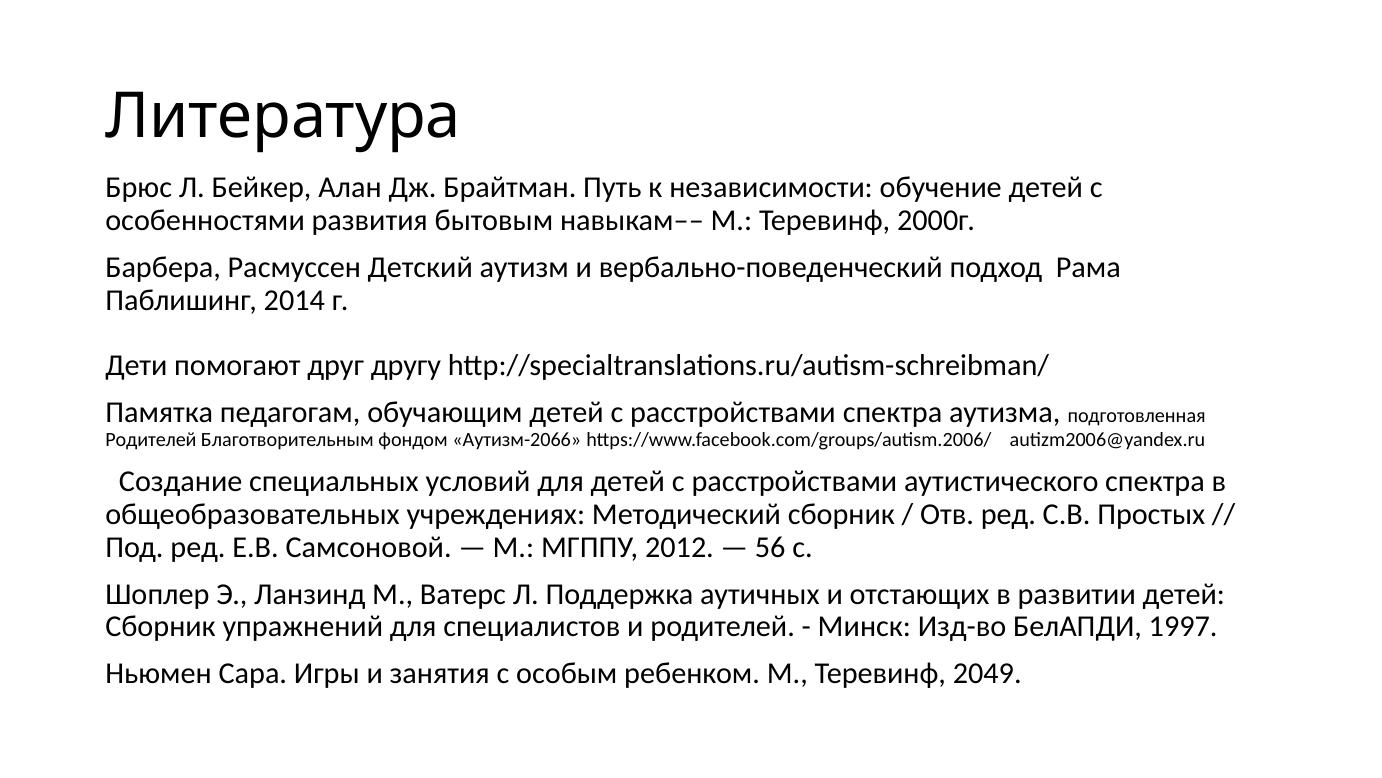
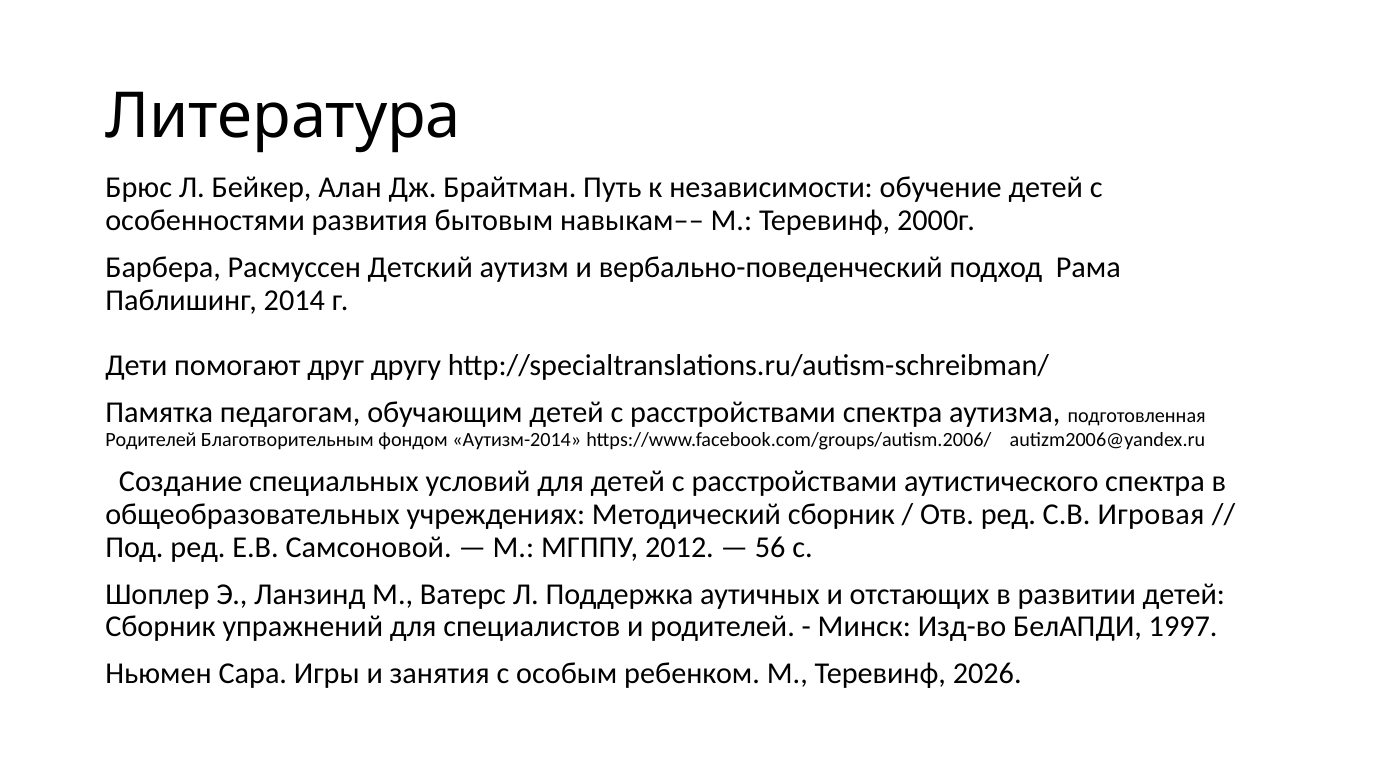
Аутизм-2066: Аутизм-2066 -> Аутизм-2014
Простых: Простых -> Игровая
2049: 2049 -> 2026
